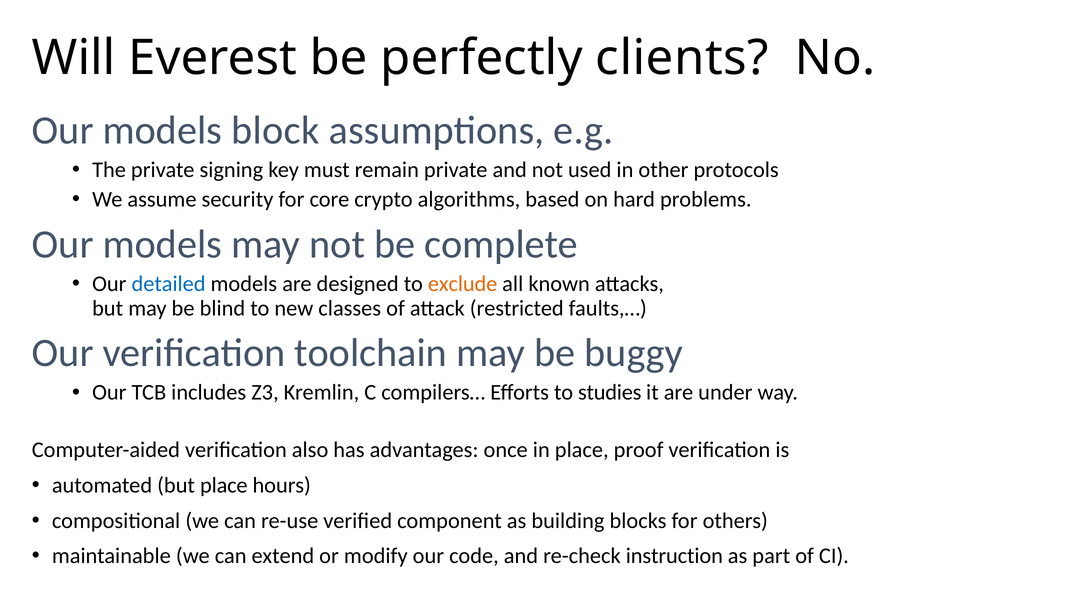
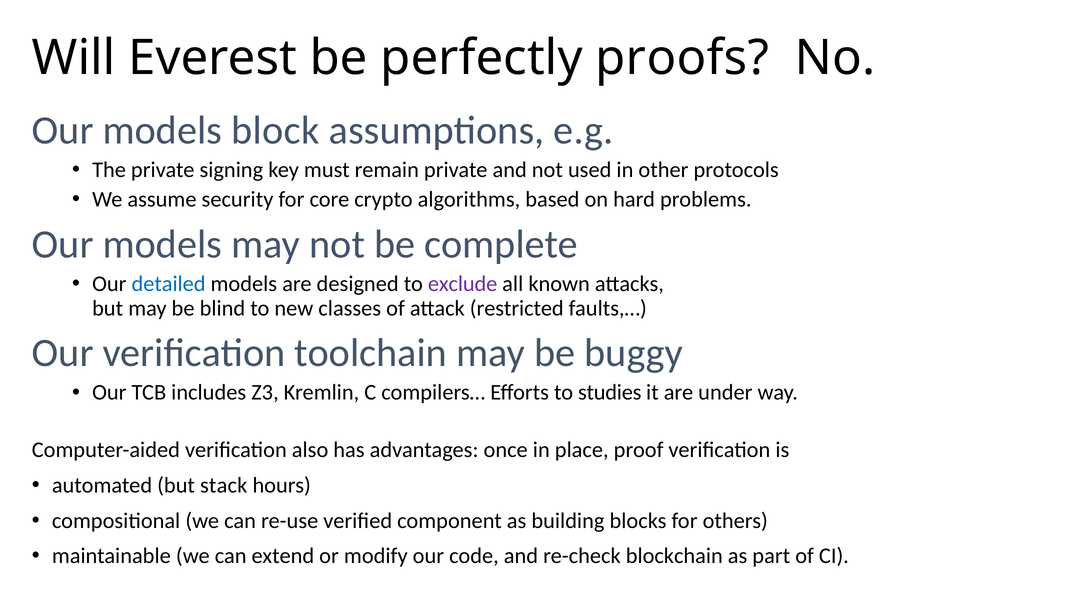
clients: clients -> proofs
exclude colour: orange -> purple
but place: place -> stack
instruction: instruction -> blockchain
